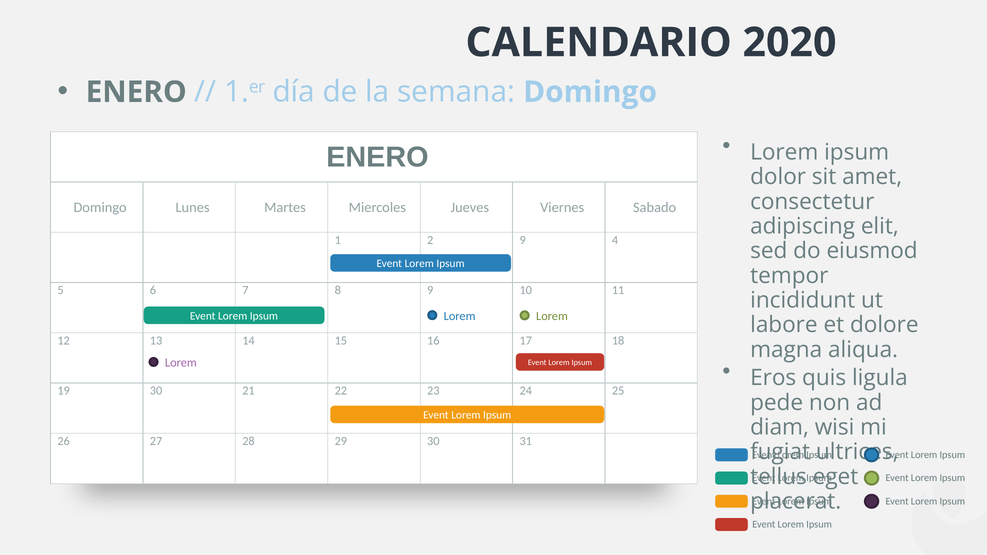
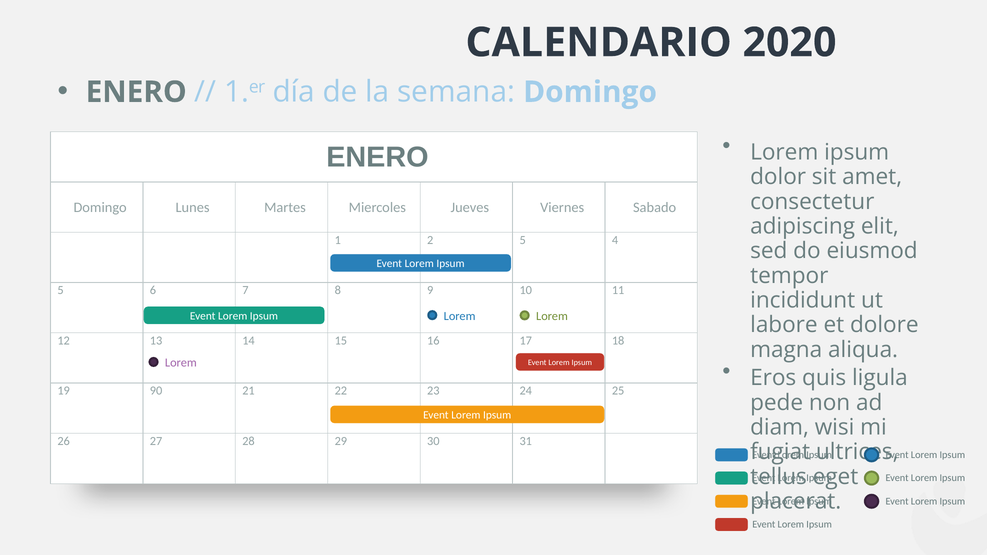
2 9: 9 -> 5
19 30: 30 -> 90
